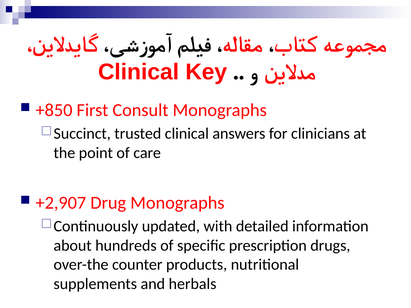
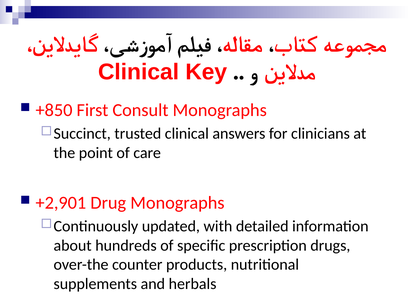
+2,907: +2,907 -> +2,901
